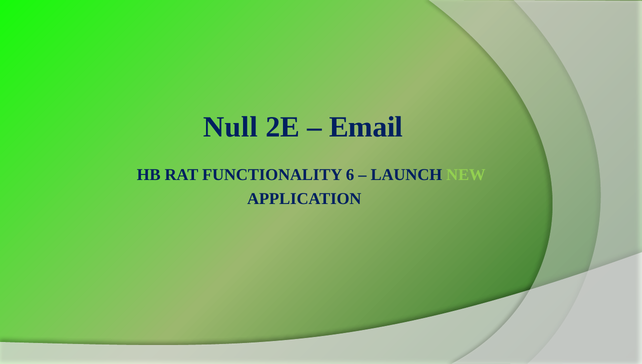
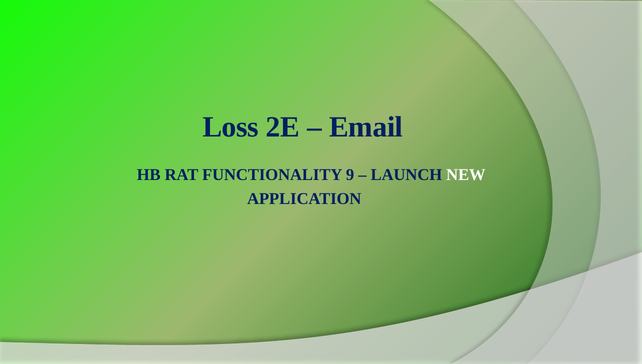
Null: Null -> Loss
6: 6 -> 9
NEW colour: light green -> white
